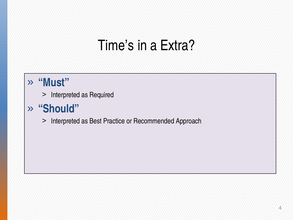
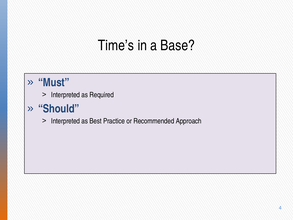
Extra: Extra -> Base
